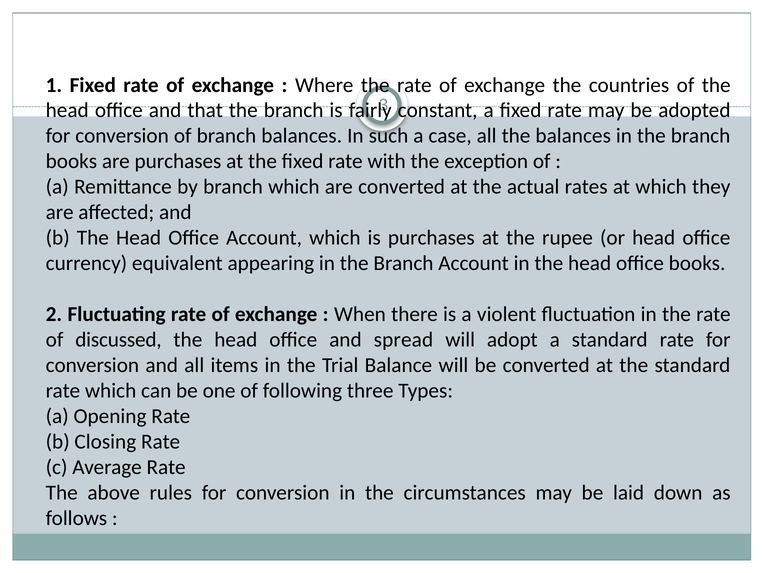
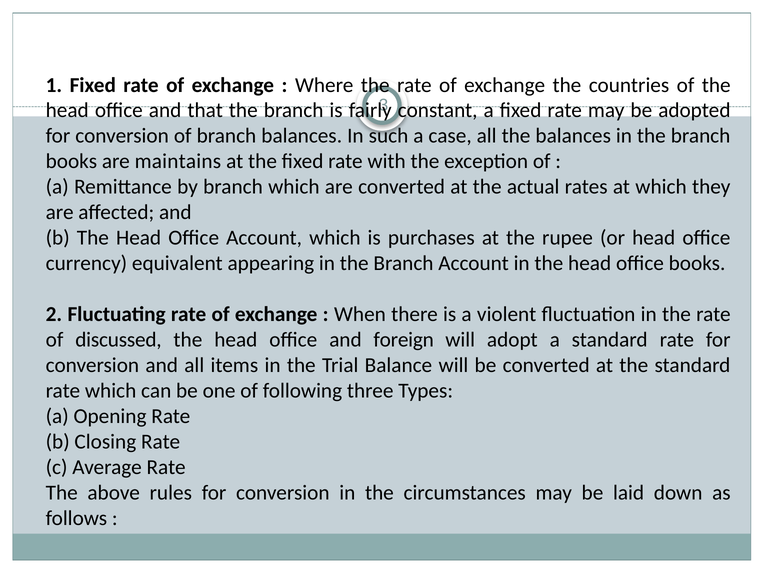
are purchases: purchases -> maintains
spread: spread -> foreign
